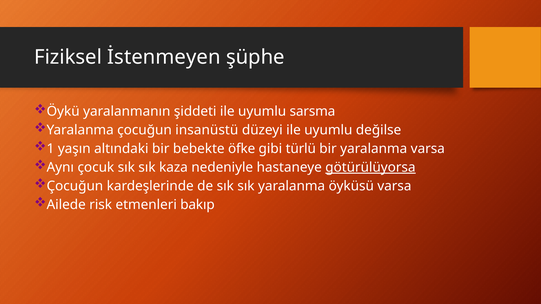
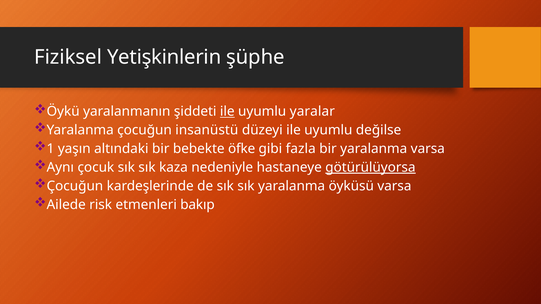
İstenmeyen: İstenmeyen -> Yetişkinlerin
ile at (227, 112) underline: none -> present
sarsma: sarsma -> yaralar
türlü: türlü -> fazla
